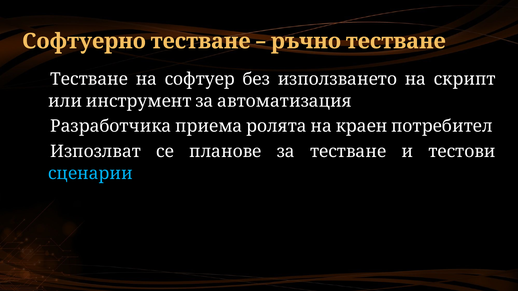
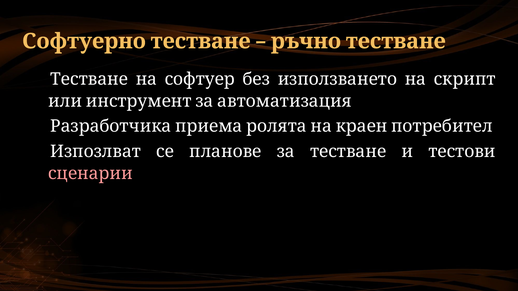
сценарии colour: light blue -> pink
